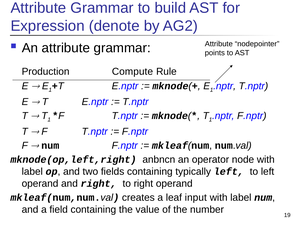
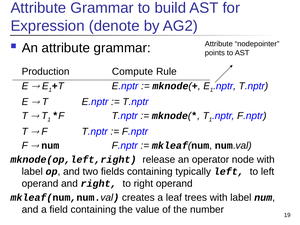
anbncn: anbncn -> release
input: input -> trees
